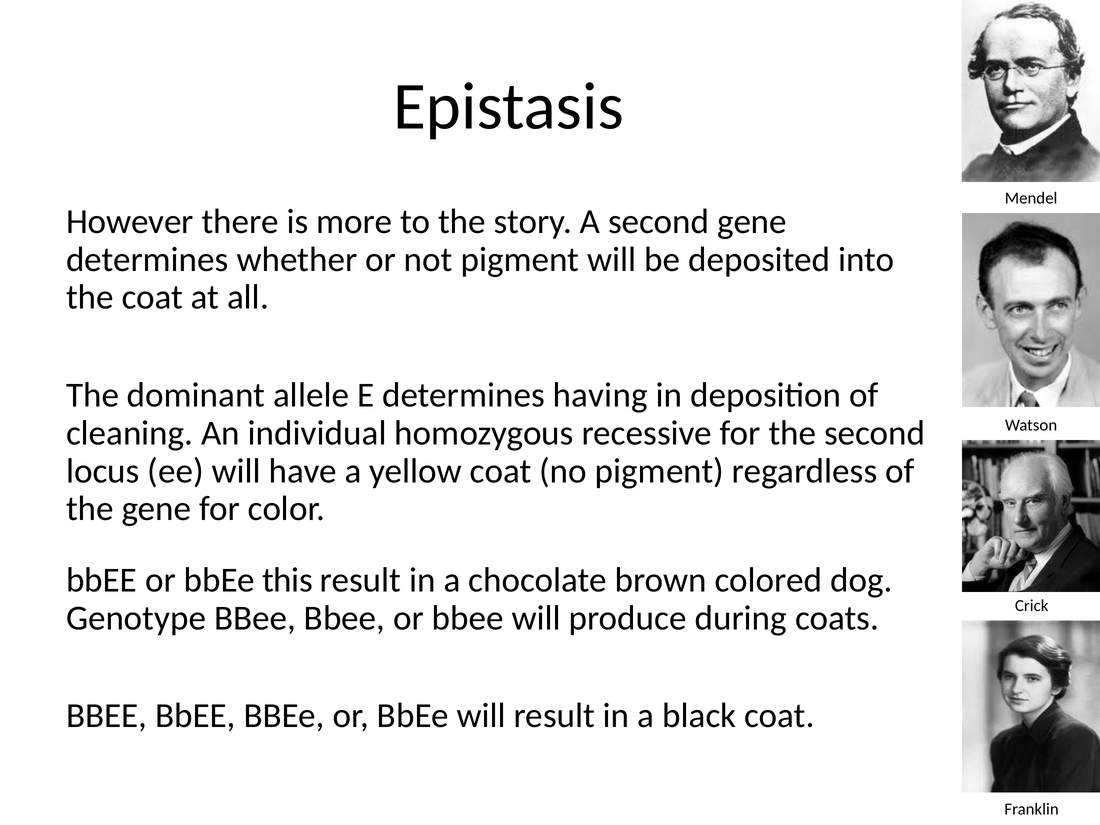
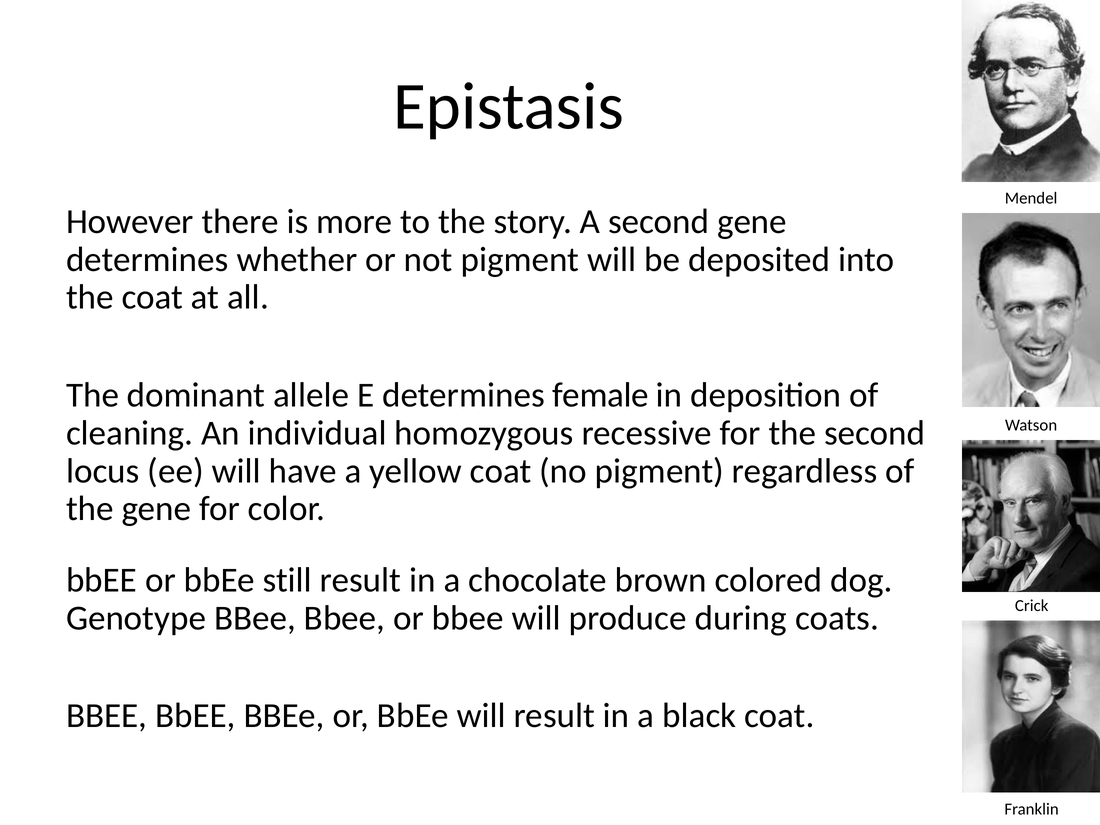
having: having -> female
this: this -> still
